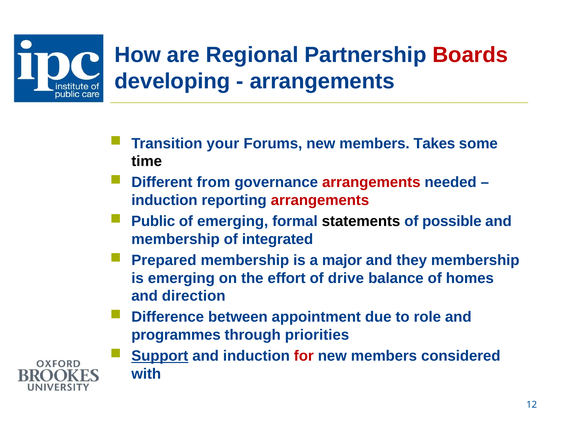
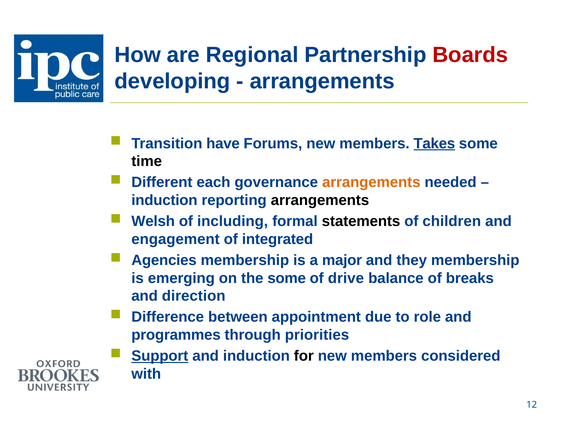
your: your -> have
Takes underline: none -> present
from: from -> each
arrangements at (371, 182) colour: red -> orange
arrangements at (320, 200) colour: red -> black
Public: Public -> Welsh
of emerging: emerging -> including
possible: possible -> children
membership at (176, 239): membership -> engagement
Prepared: Prepared -> Agencies
the effort: effort -> some
homes: homes -> breaks
for colour: red -> black
